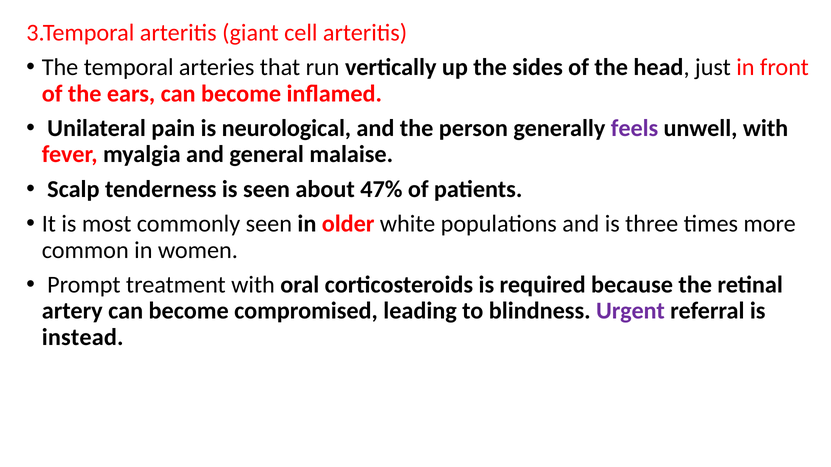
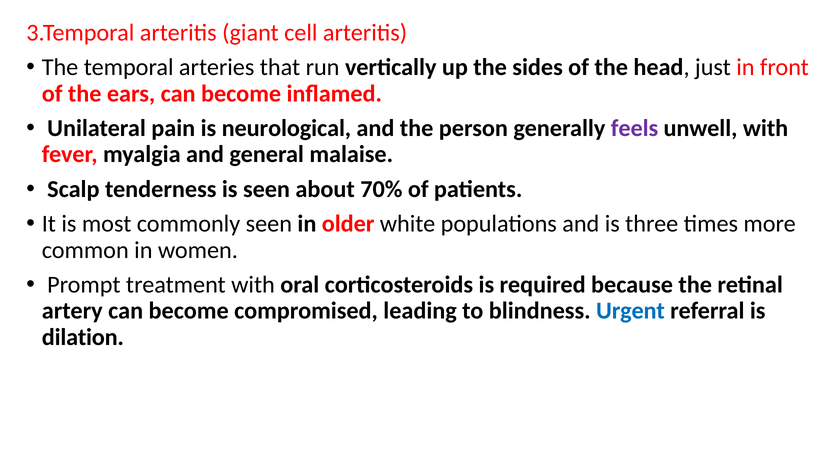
47%: 47% -> 70%
Urgent colour: purple -> blue
instead: instead -> dilation
